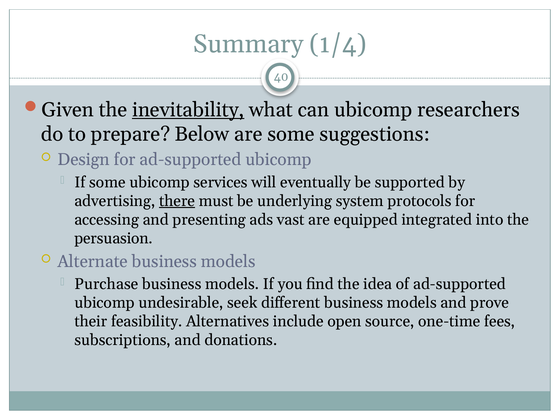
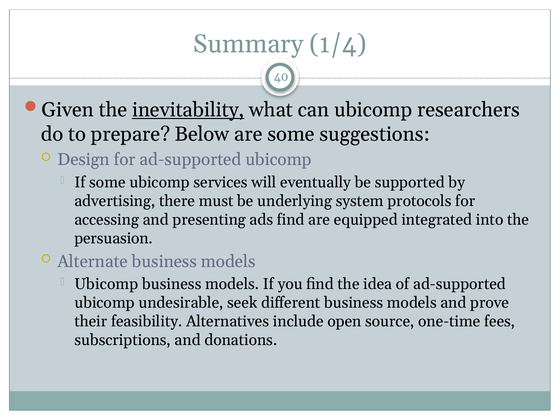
there underline: present -> none
ads vast: vast -> find
Purchase at (106, 284): Purchase -> Ubicomp
